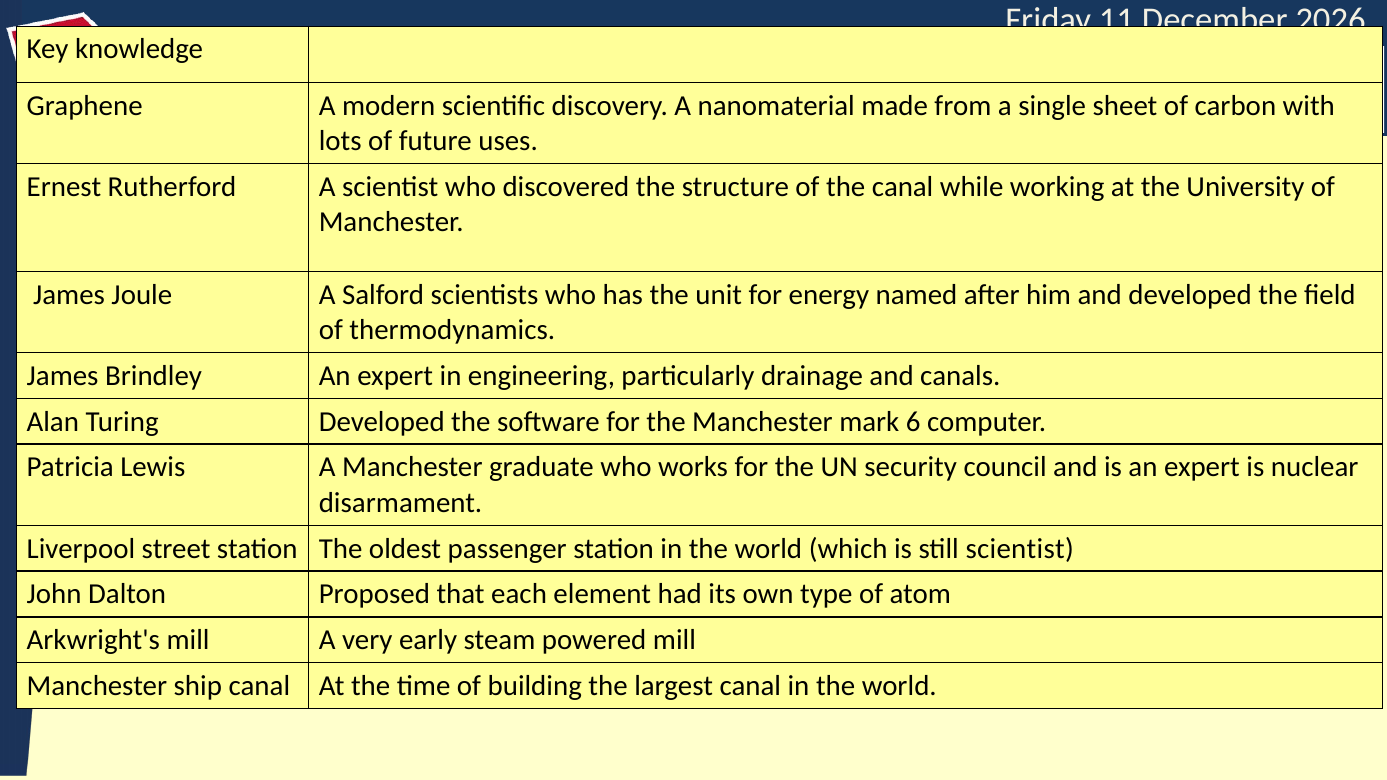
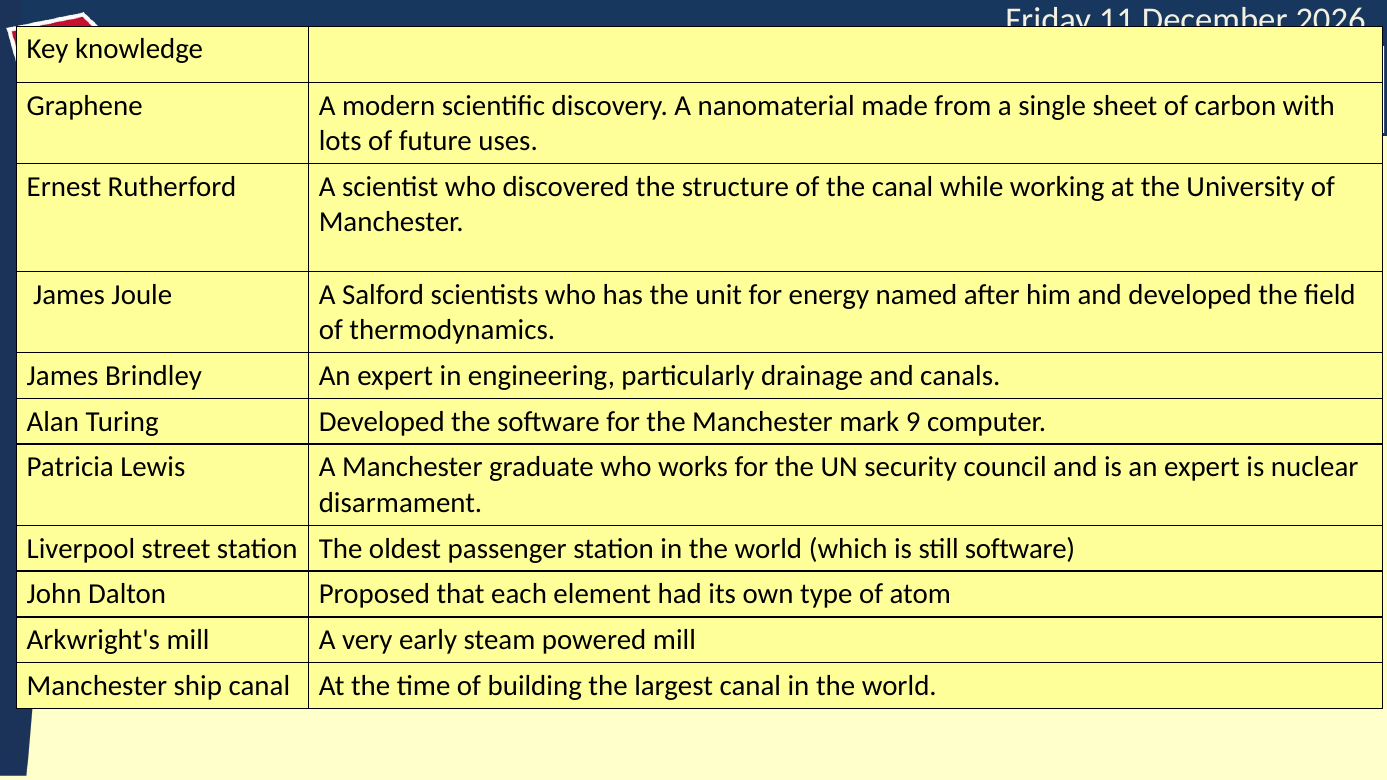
6: 6 -> 9
still scientist: scientist -> software
